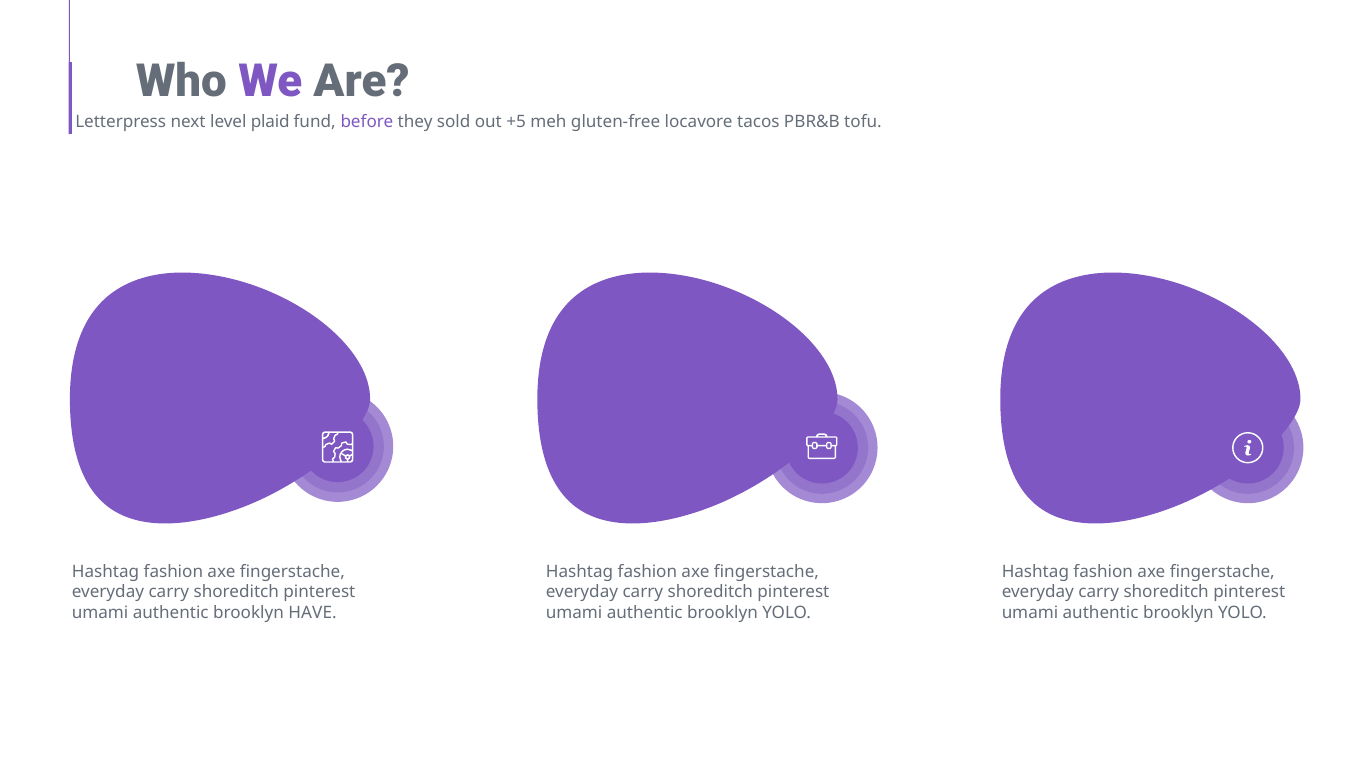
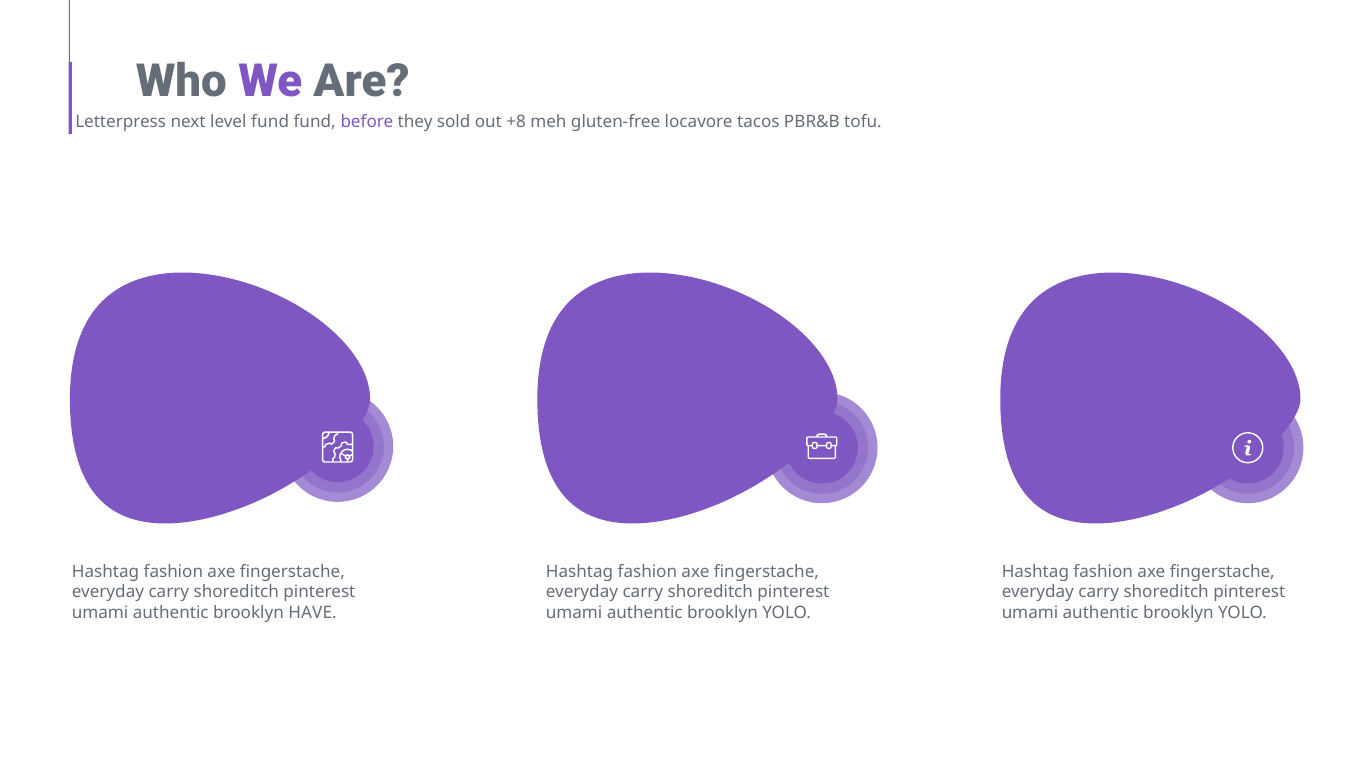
level plaid: plaid -> fund
+5: +5 -> +8
